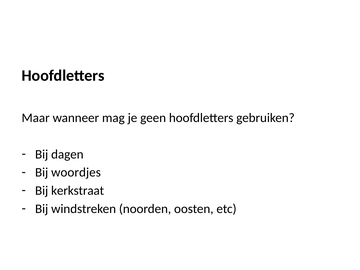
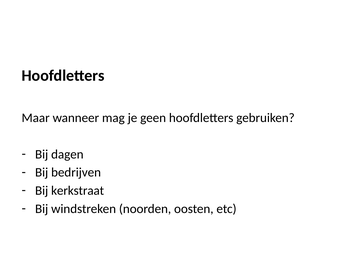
woordjes: woordjes -> bedrijven
